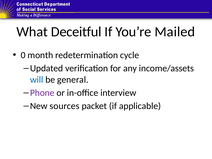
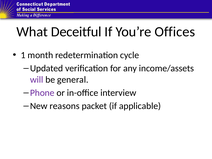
Mailed: Mailed -> Offices
0: 0 -> 1
will colour: blue -> purple
sources: sources -> reasons
